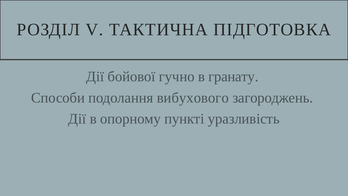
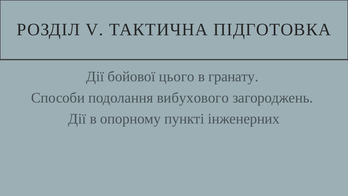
гучно: гучно -> цього
уразливість: уразливість -> інженерних
